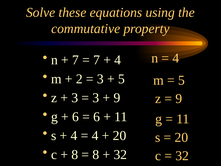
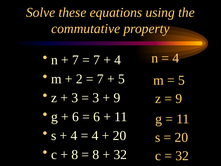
3 at (100, 79): 3 -> 7
